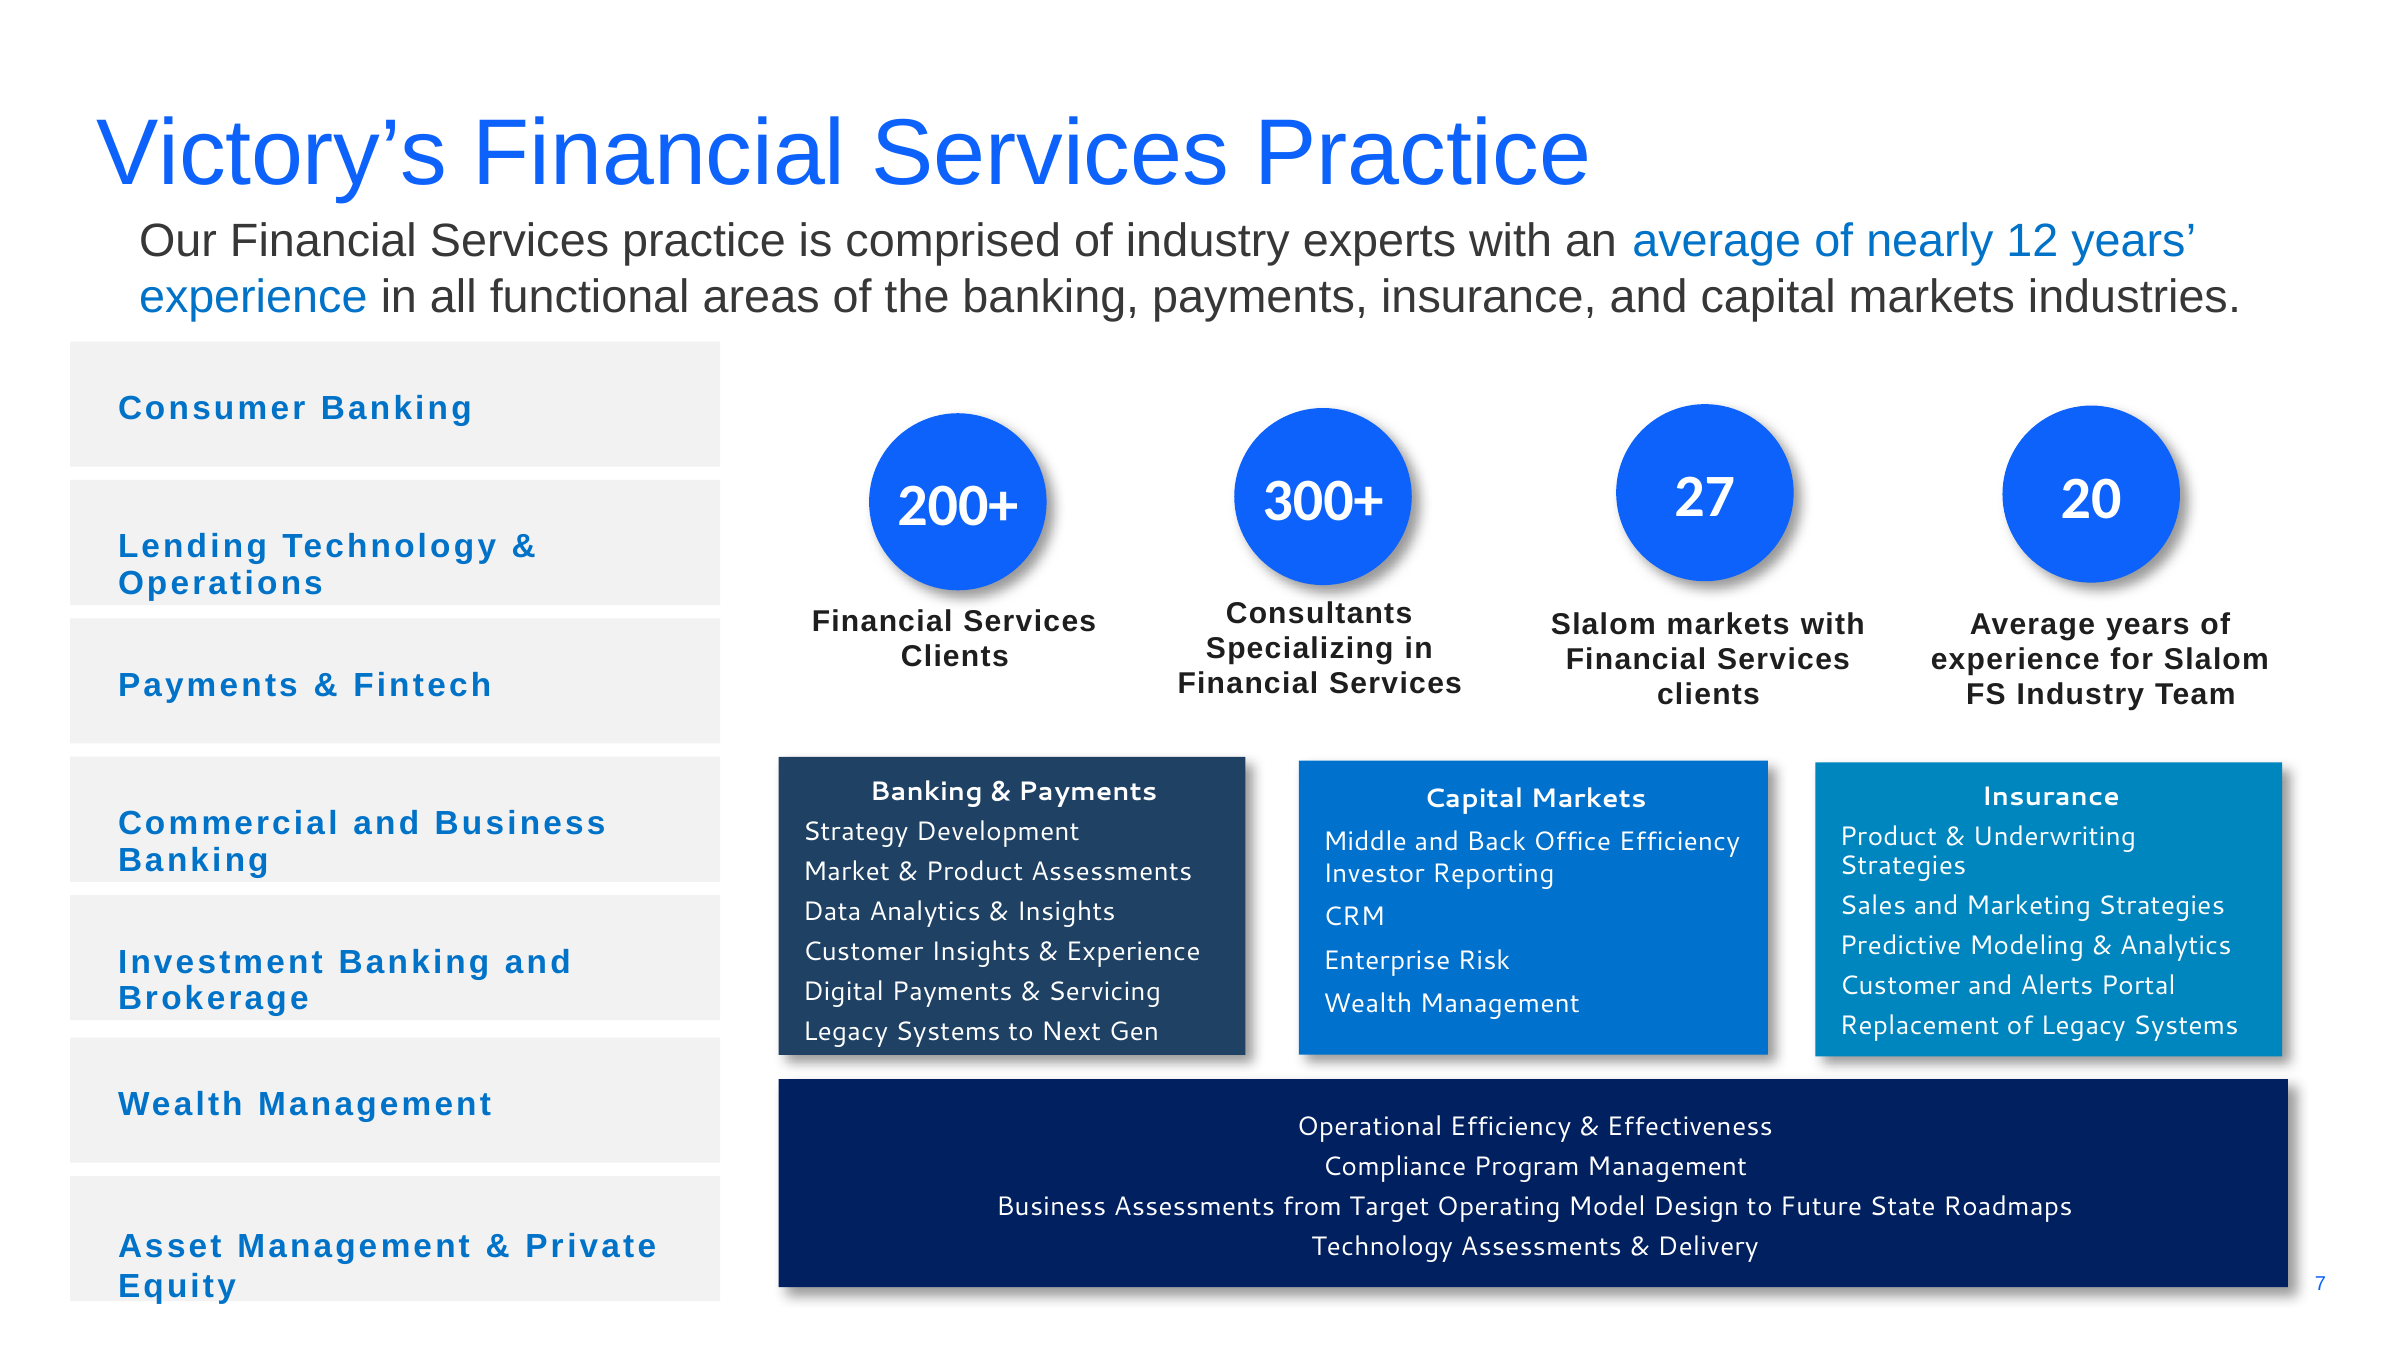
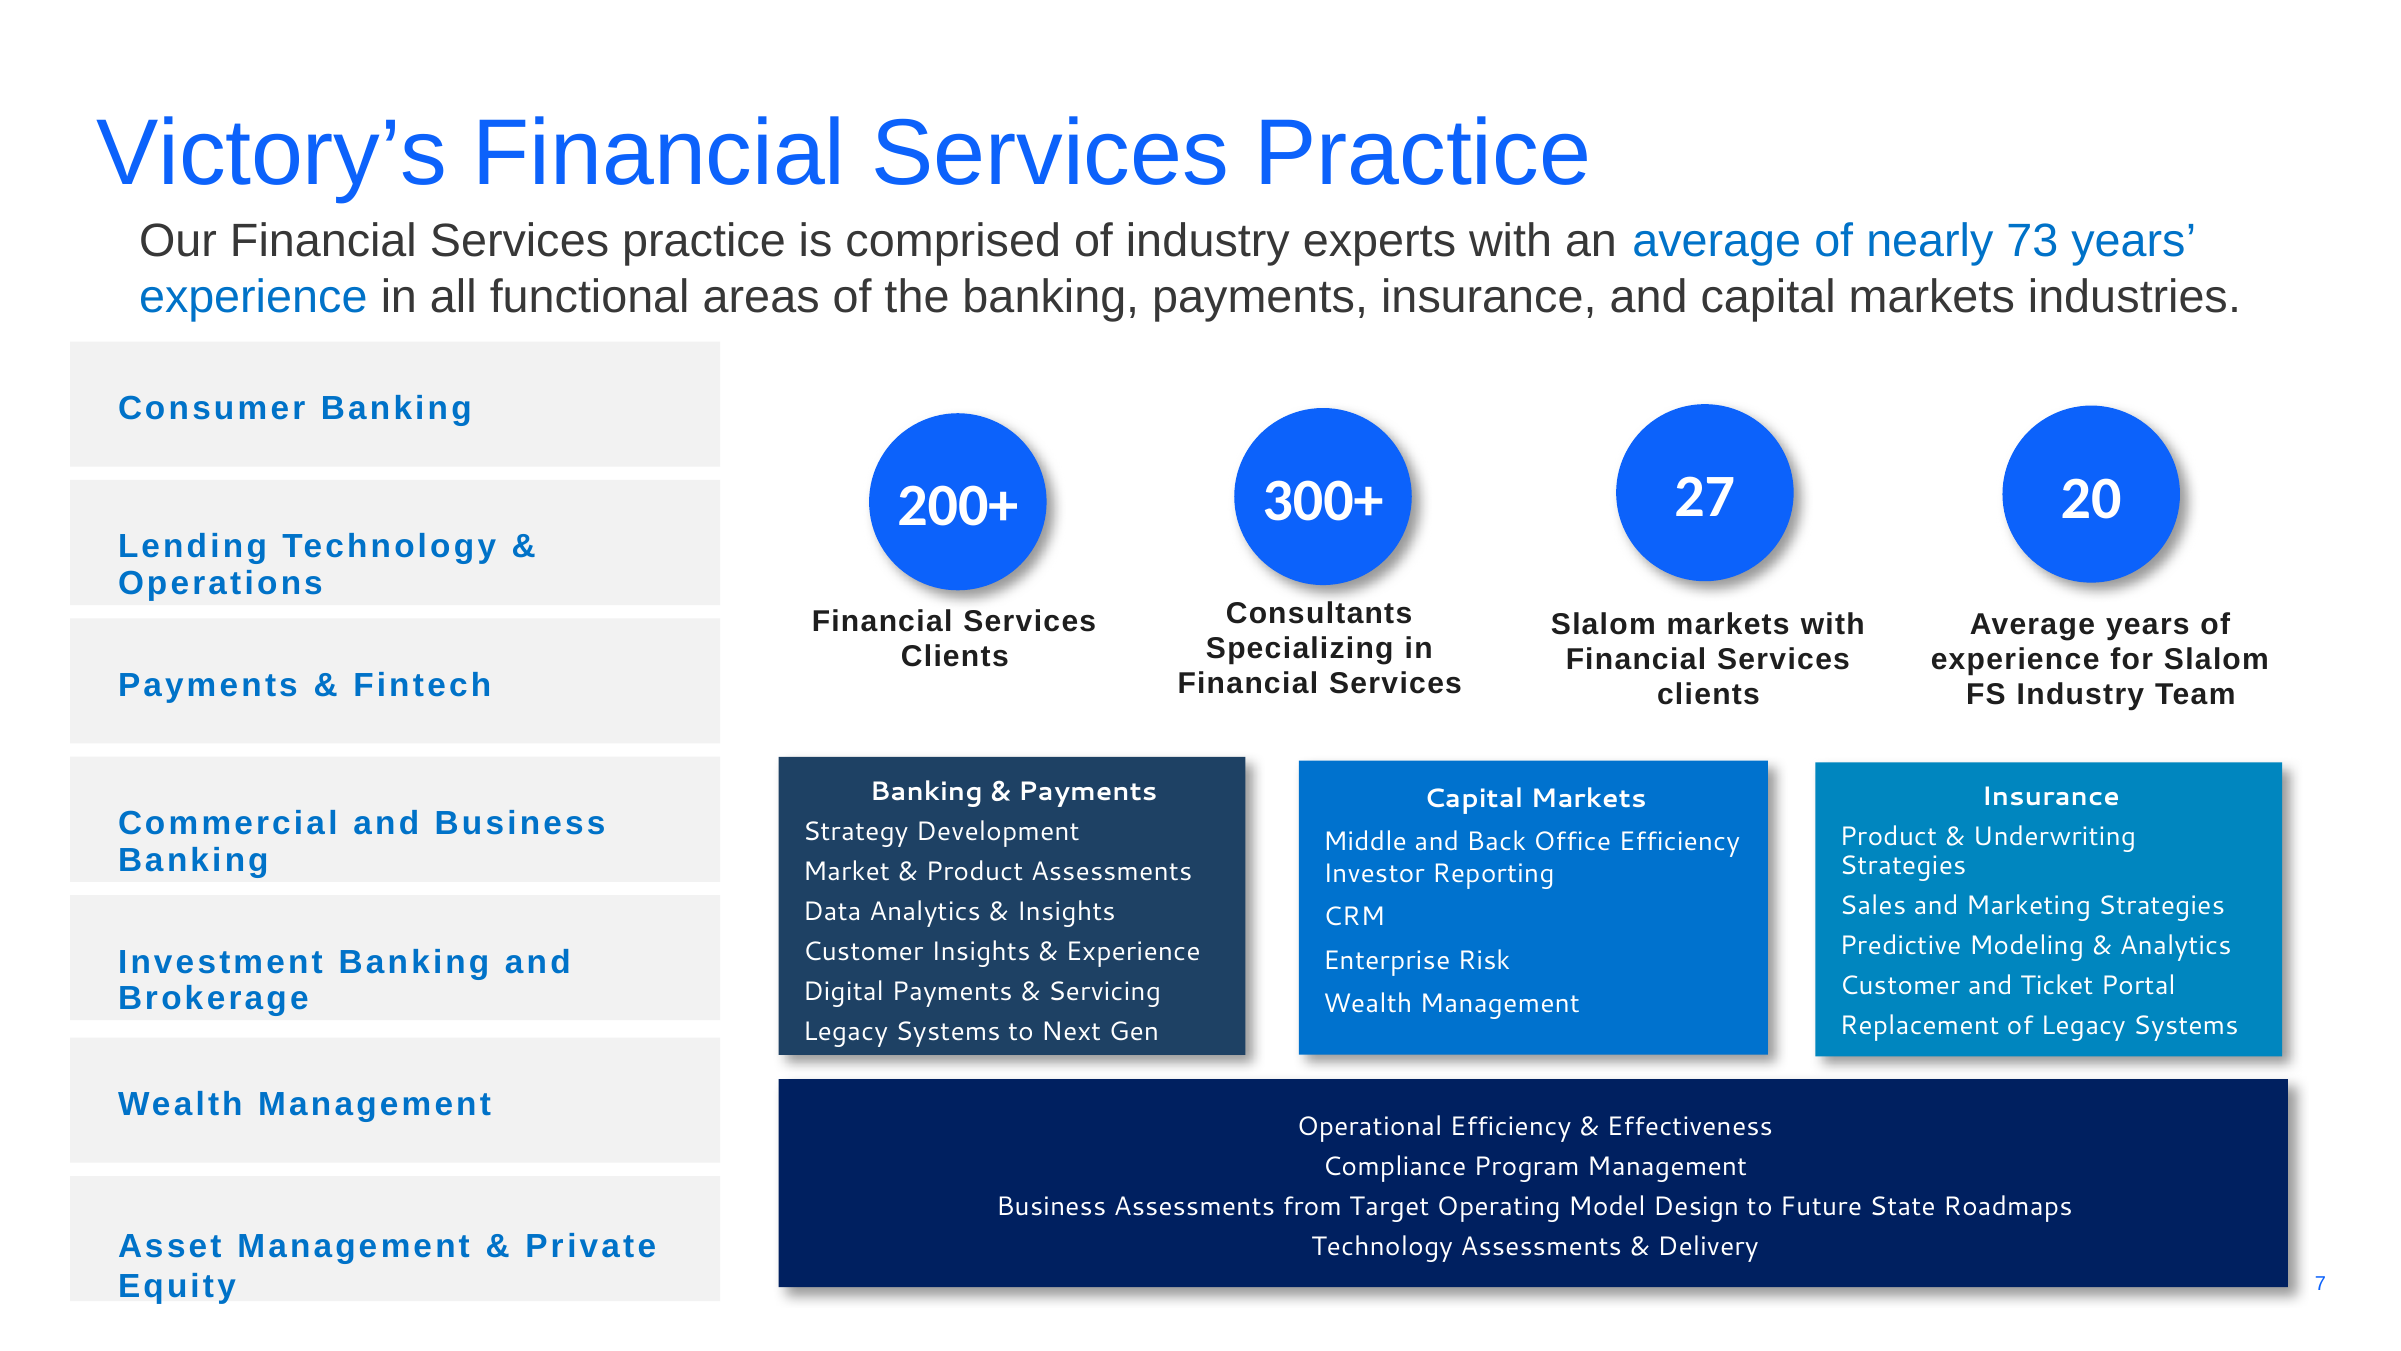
12: 12 -> 73
Alerts: Alerts -> Ticket
